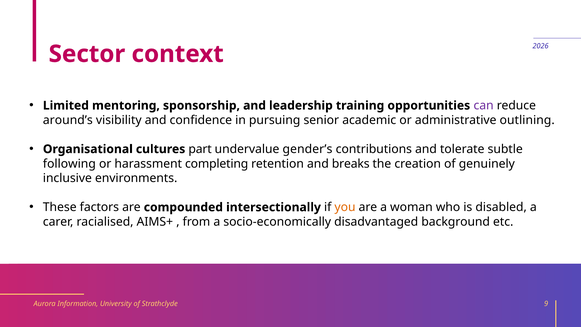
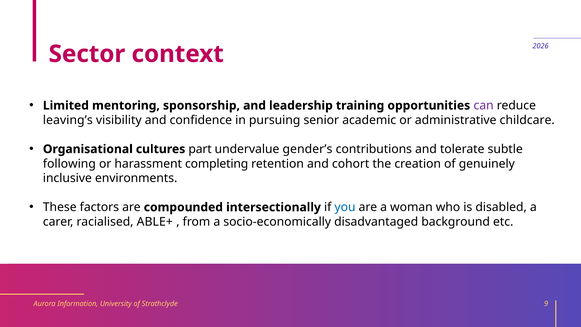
around’s: around’s -> leaving’s
outlining: outlining -> childcare
breaks: breaks -> cohort
you colour: orange -> blue
AIMS+: AIMS+ -> ABLE+
